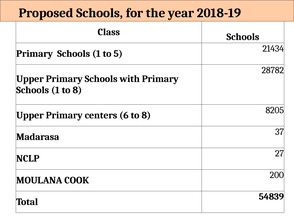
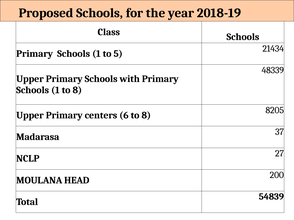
28782: 28782 -> 48339
COOK: COOK -> HEAD
